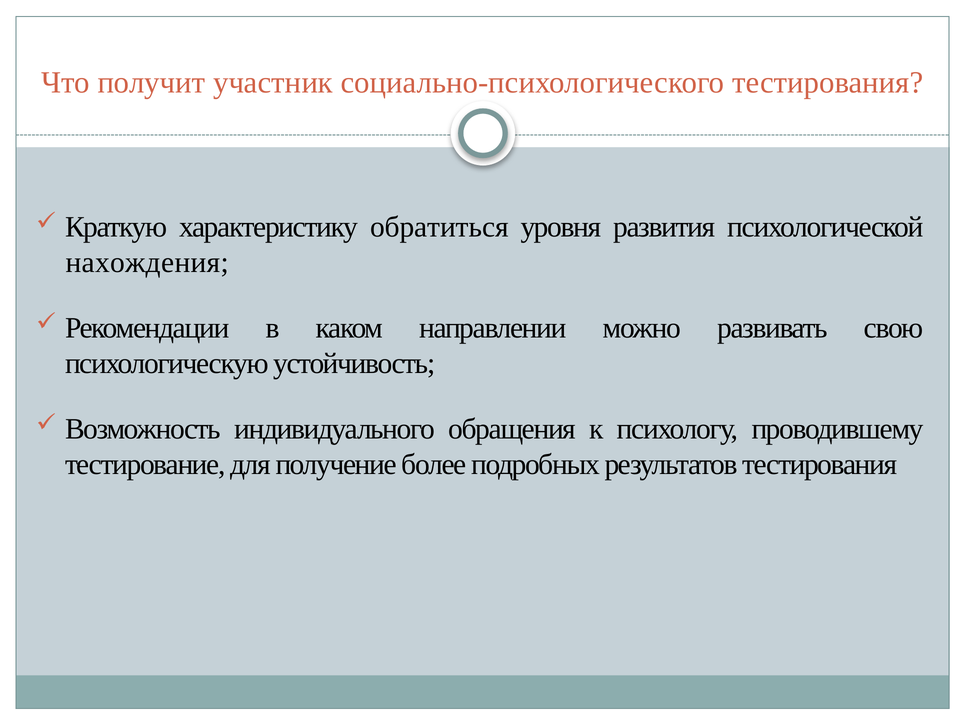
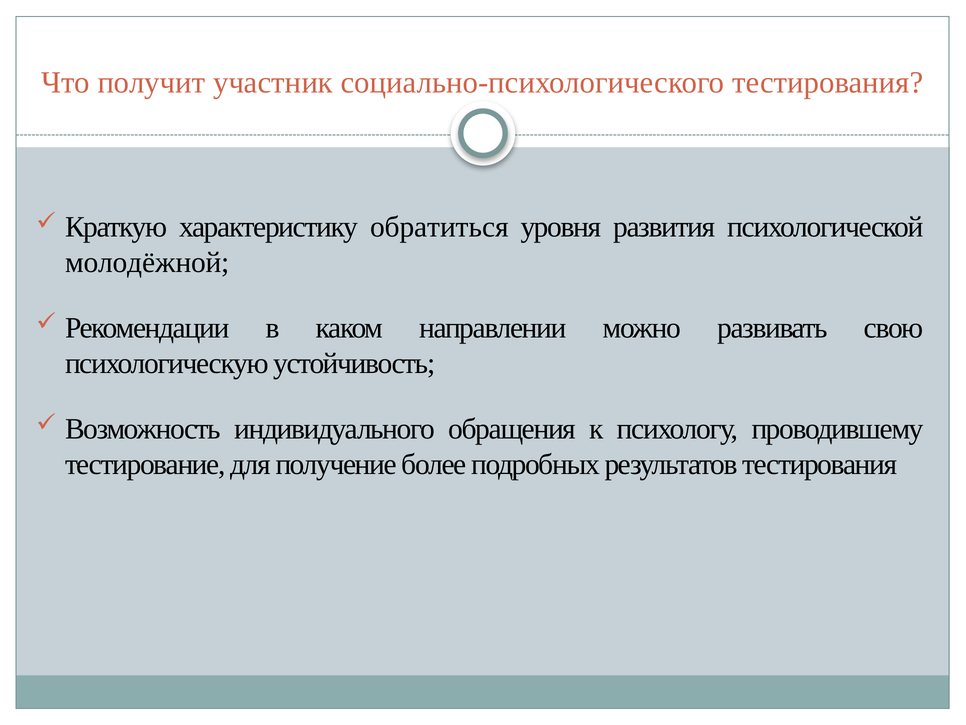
нахождения: нахождения -> молодёжной
